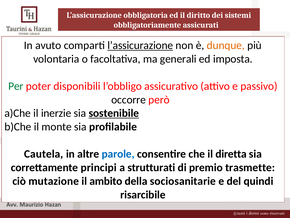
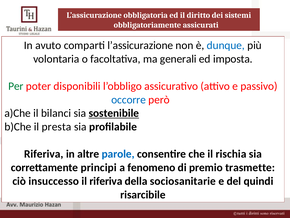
l’assicurazione at (140, 45) underline: present -> none
dunque colour: orange -> blue
occorre colour: black -> blue
inerzie: inerzie -> bilanci
monte: monte -> presta
Cautela at (44, 154): Cautela -> Riferiva
diretta: diretta -> rischia
strutturati: strutturati -> fenomeno
mutazione: mutazione -> insuccesso
il ambito: ambito -> riferiva
